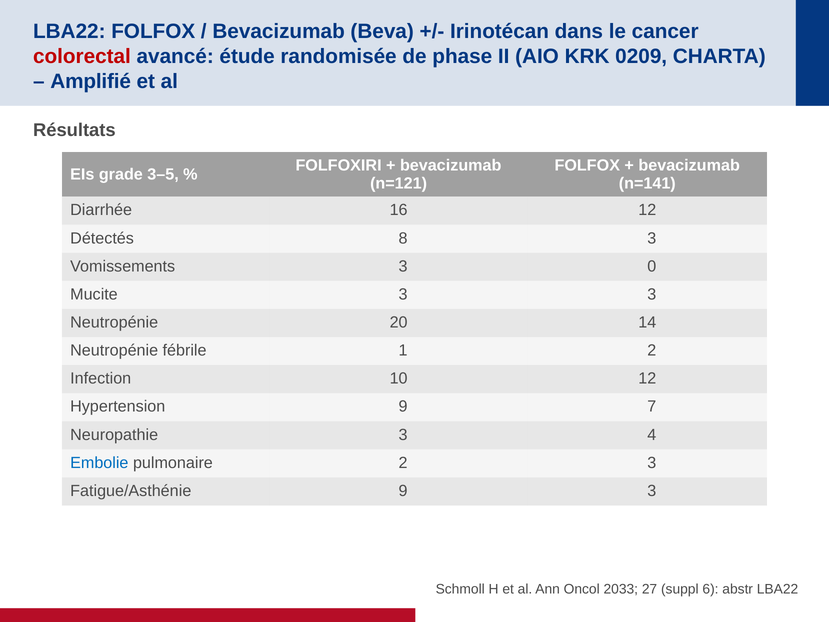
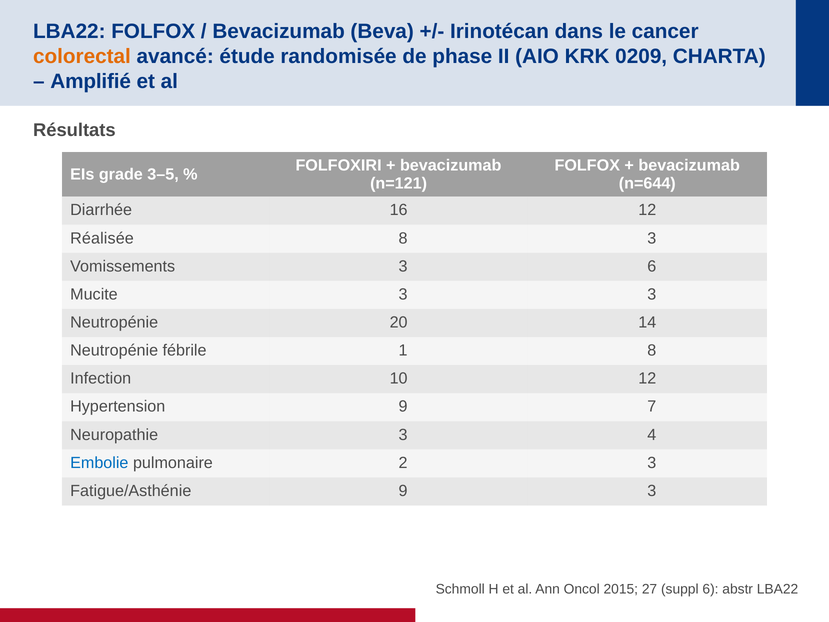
colorectal colour: red -> orange
n=141: n=141 -> n=644
Détectés: Détectés -> Réalisée
3 0: 0 -> 6
1 2: 2 -> 8
2033: 2033 -> 2015
